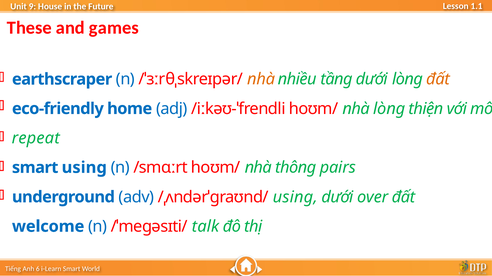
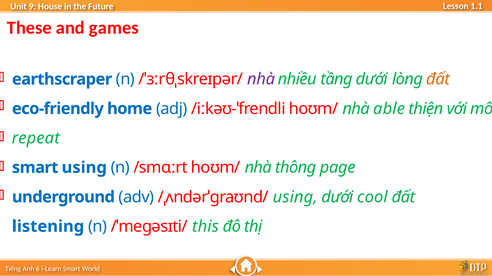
nhà at (261, 79) colour: orange -> purple
nhà lòng: lòng -> able
pairs: pairs -> page
over: over -> cool
welcome: welcome -> listening
talk: talk -> this
